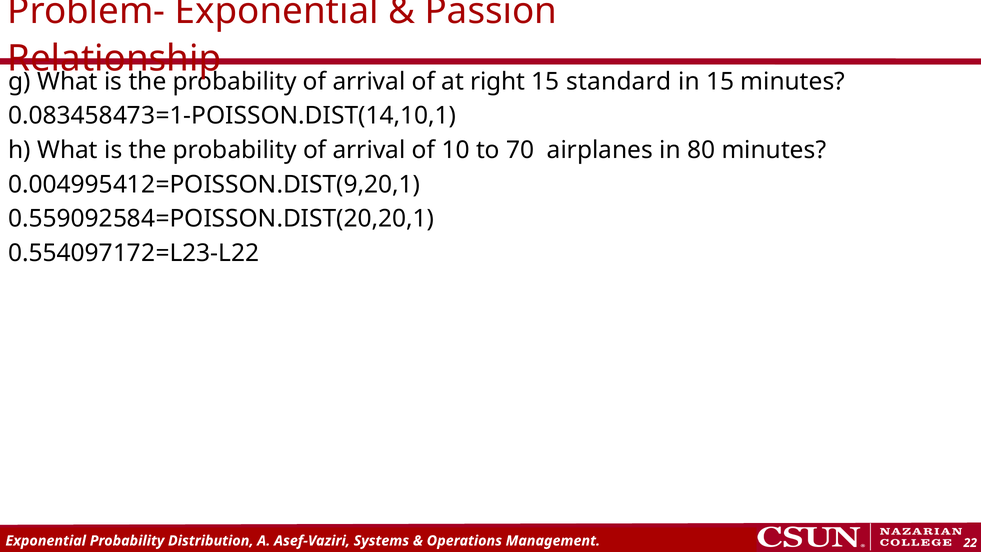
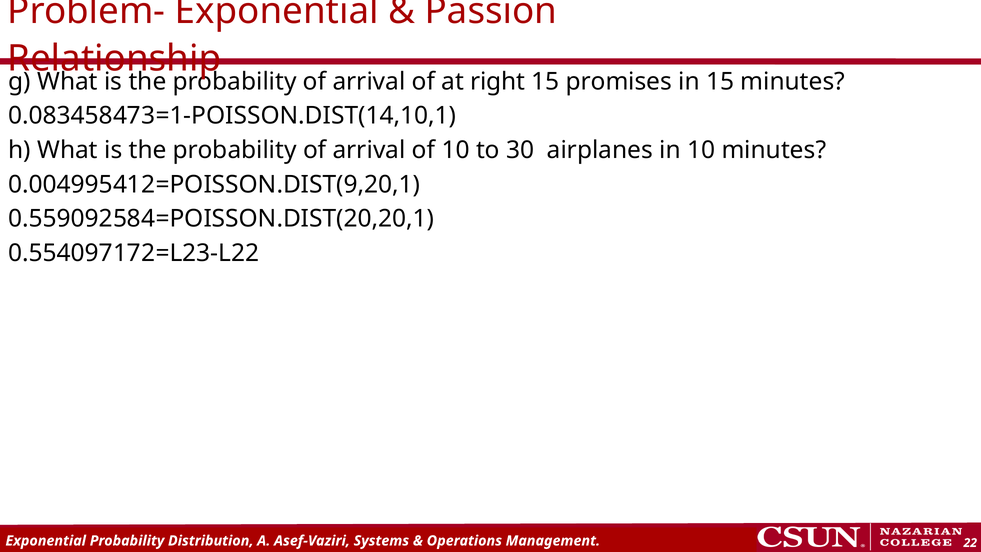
standard: standard -> promises
70: 70 -> 30
in 80: 80 -> 10
